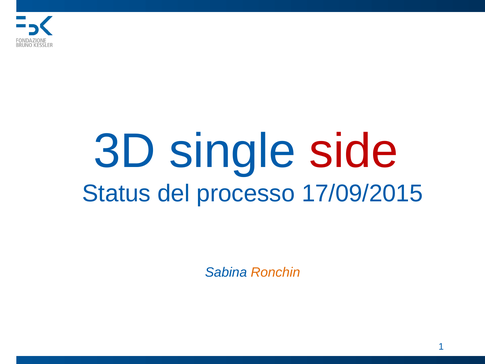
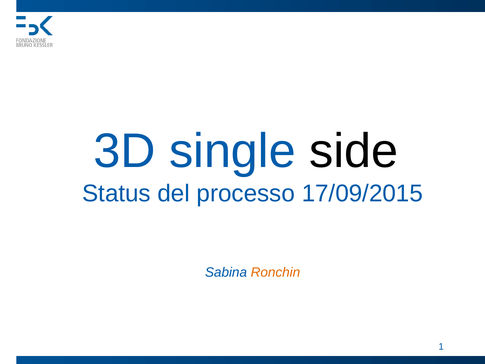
side colour: red -> black
